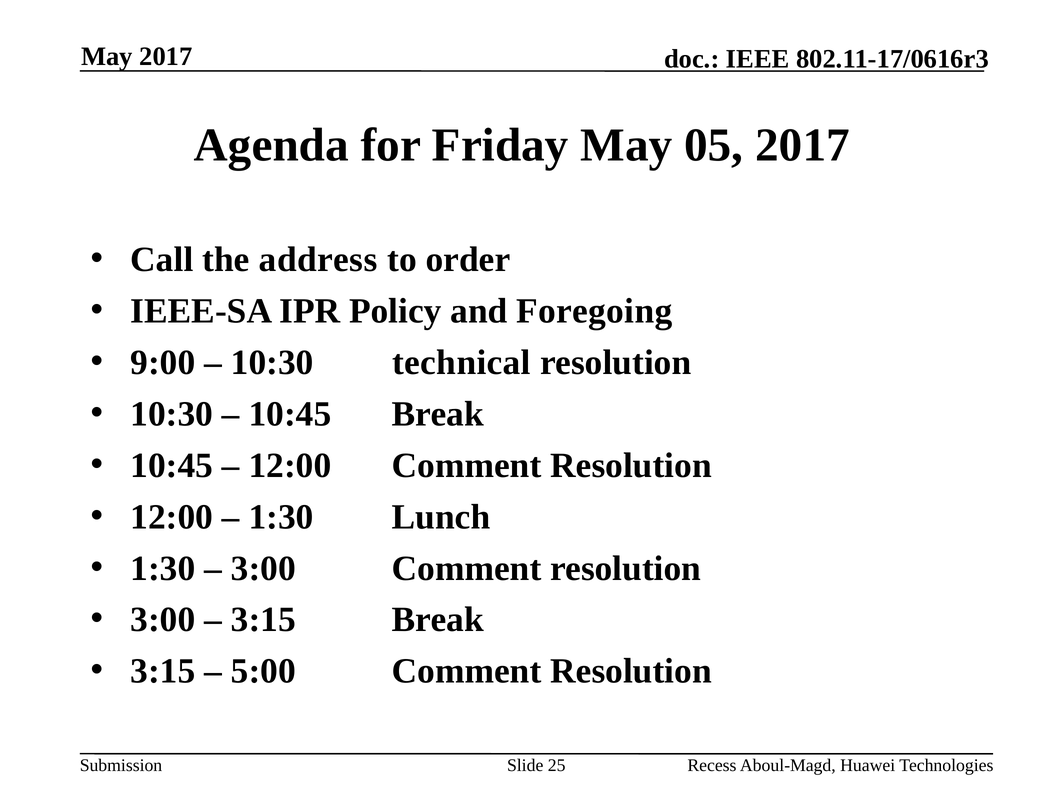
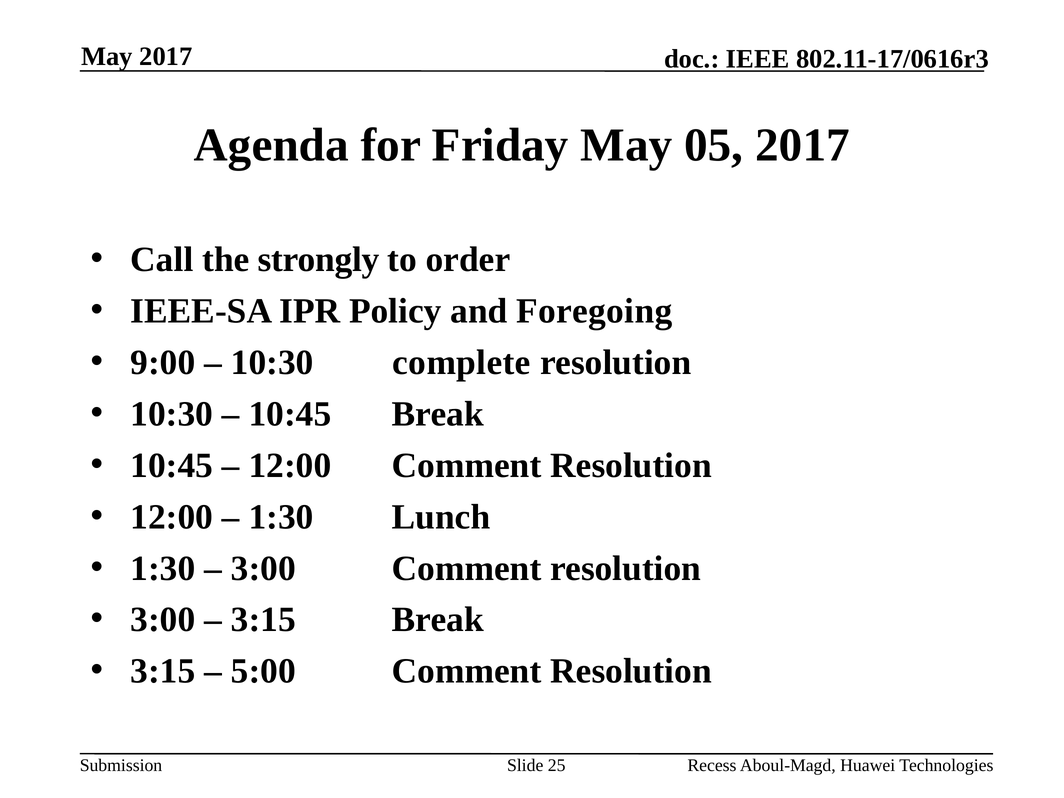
address: address -> strongly
technical: technical -> complete
